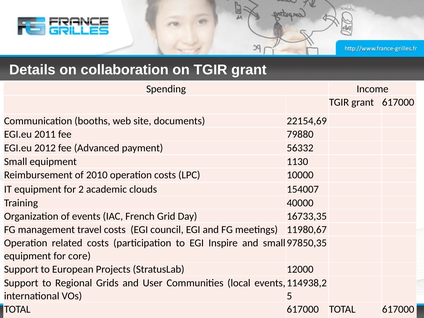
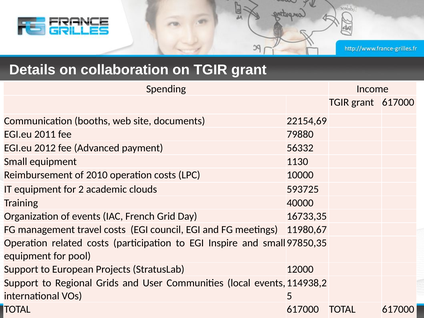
154007: 154007 -> 593725
core: core -> pool
